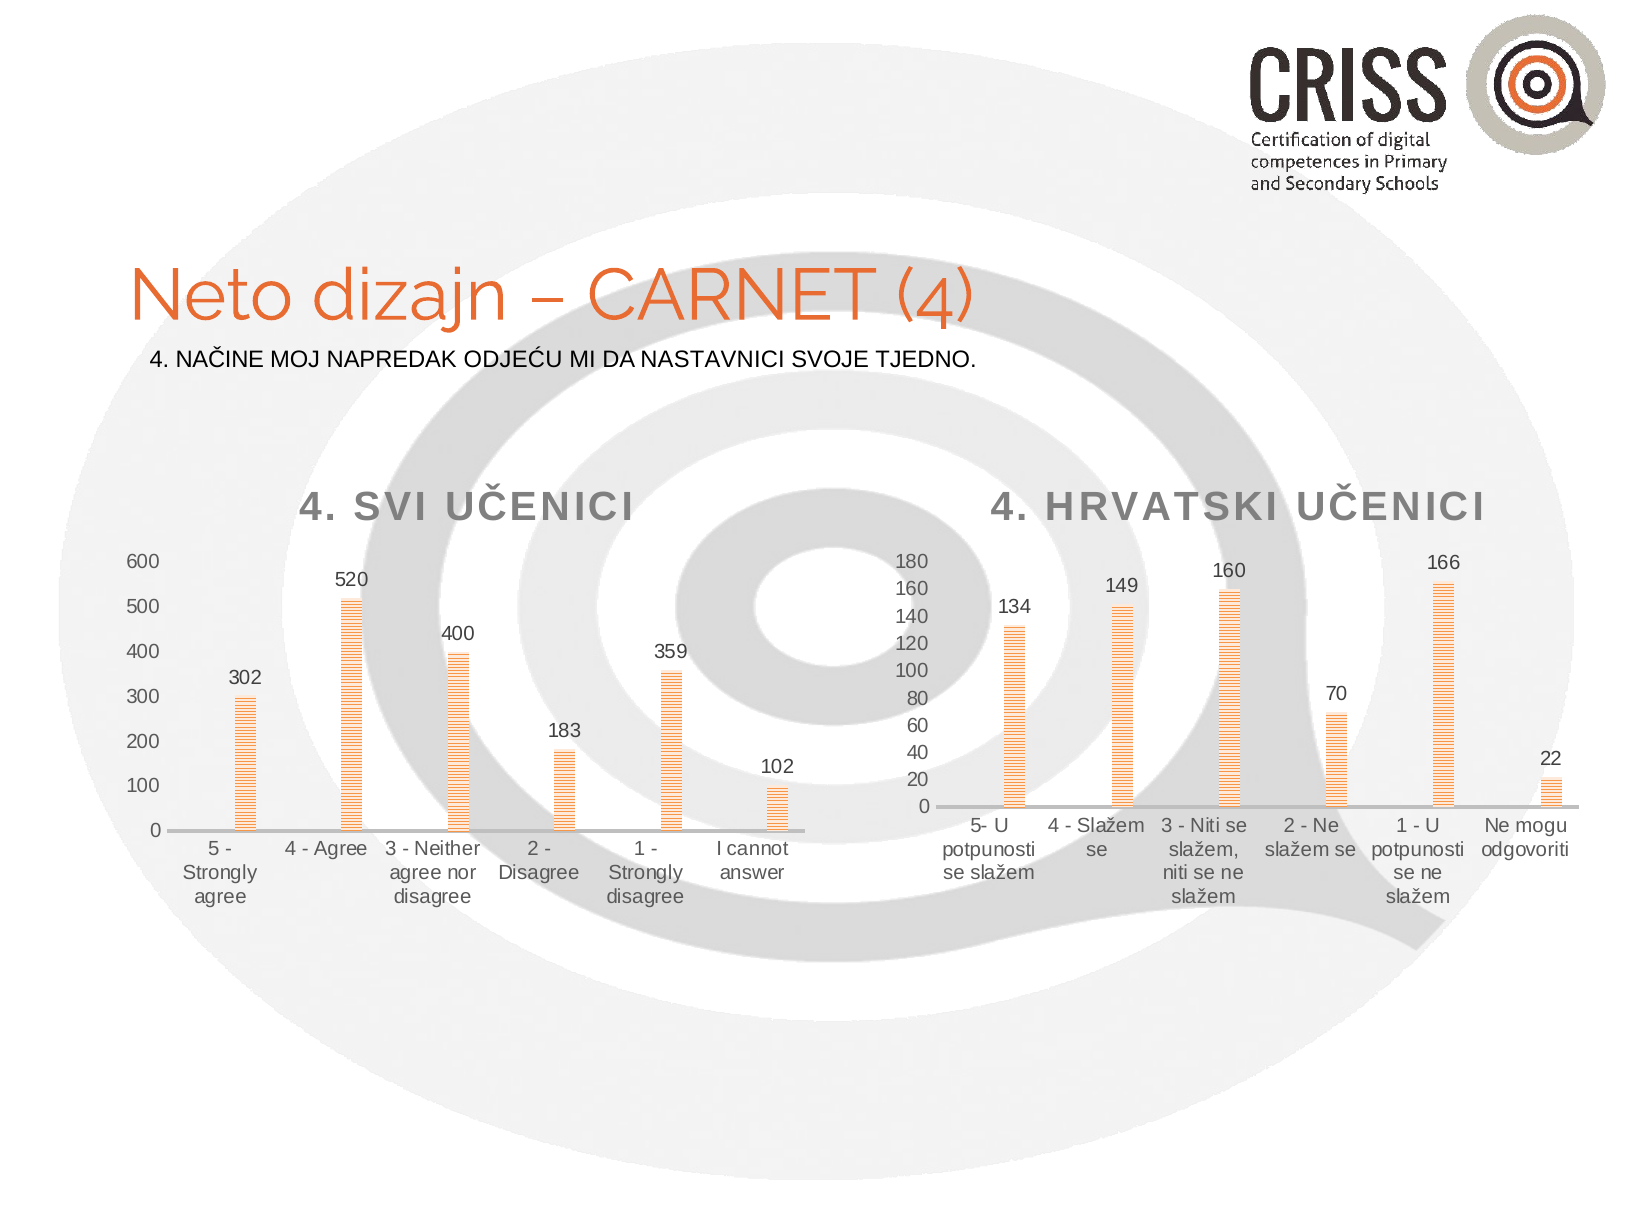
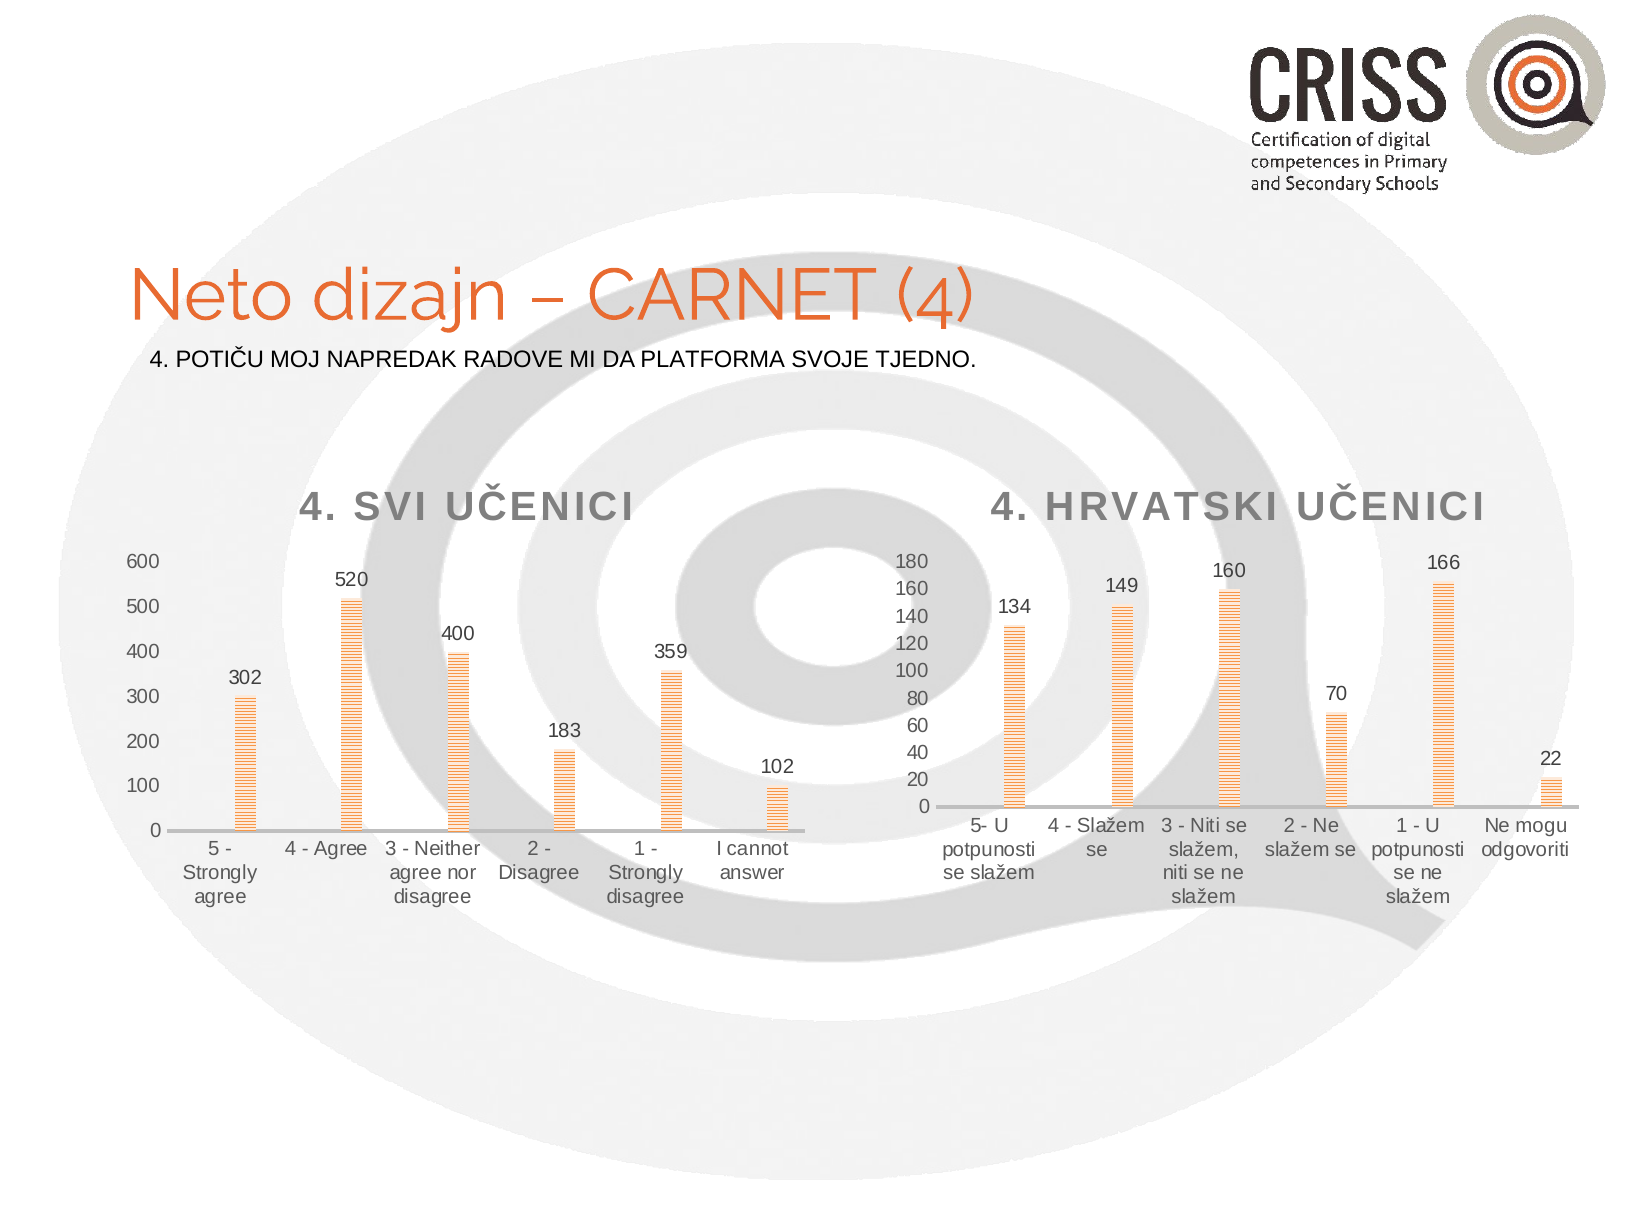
NAČINE: NAČINE -> POTIČU
ODJEĆU: ODJEĆU -> RADOVE
NASTAVNICI: NASTAVNICI -> PLATFORMA
